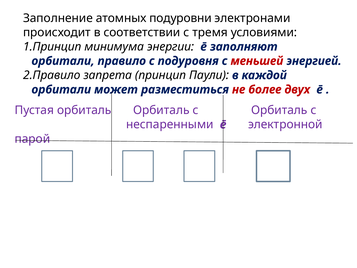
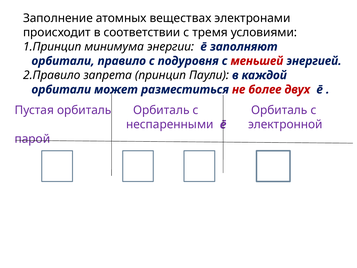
подуровни: подуровни -> веществах
